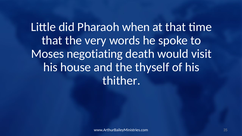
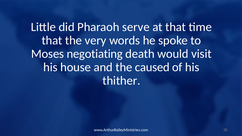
when: when -> serve
thyself: thyself -> caused
